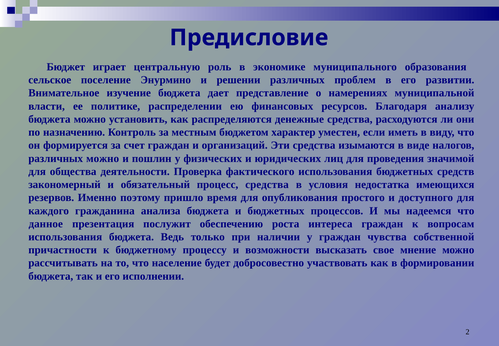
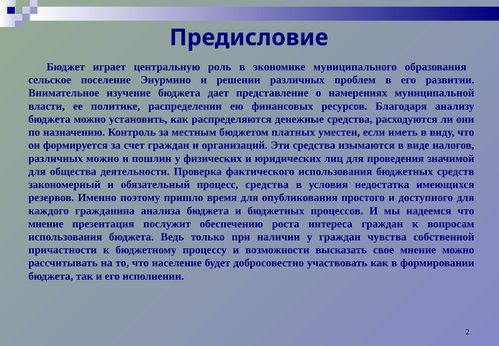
характер: характер -> платных
данное at (46, 223): данное -> мнение
